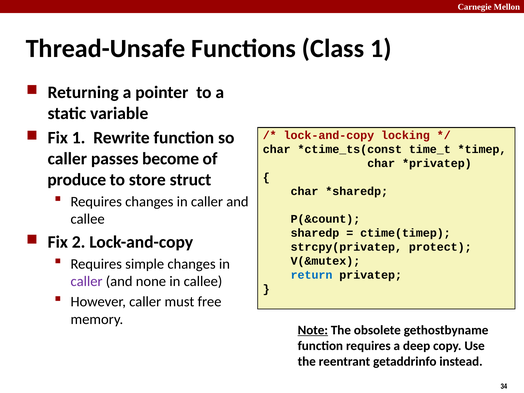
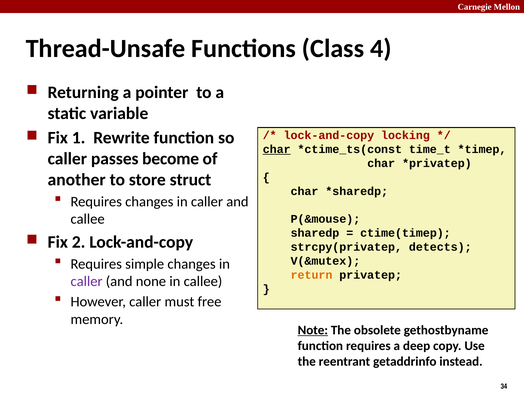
Class 1: 1 -> 4
char at (277, 149) underline: none -> present
produce: produce -> another
P(&count: P(&count -> P(&mouse
protect: protect -> detects
return colour: blue -> orange
